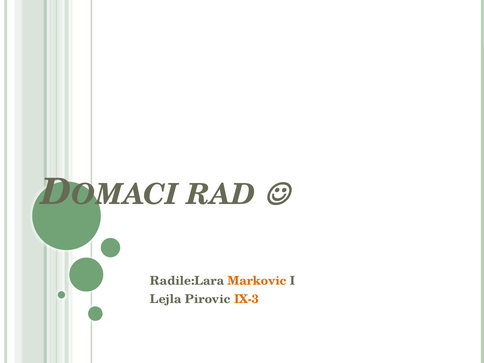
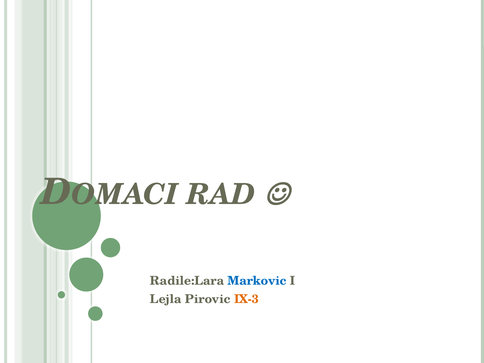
Markovic colour: orange -> blue
